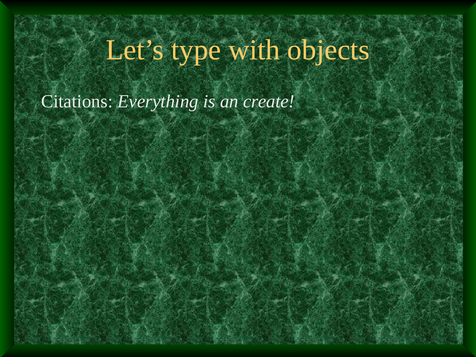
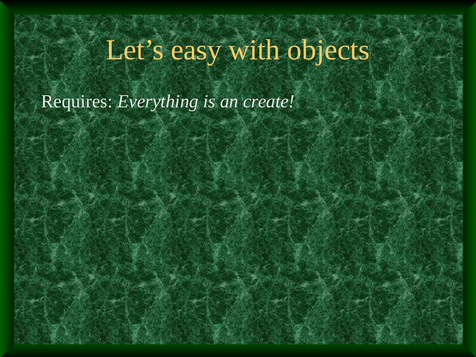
type: type -> easy
Citations: Citations -> Requires
